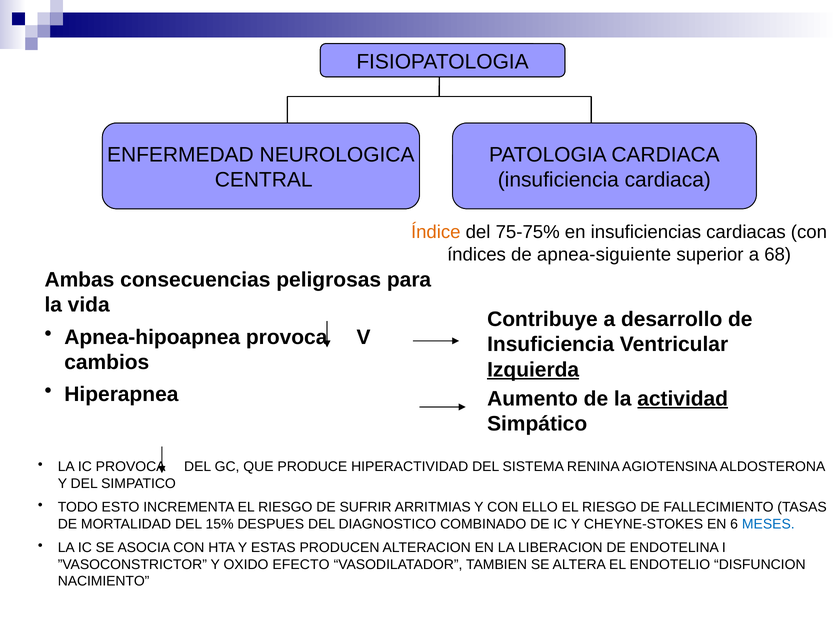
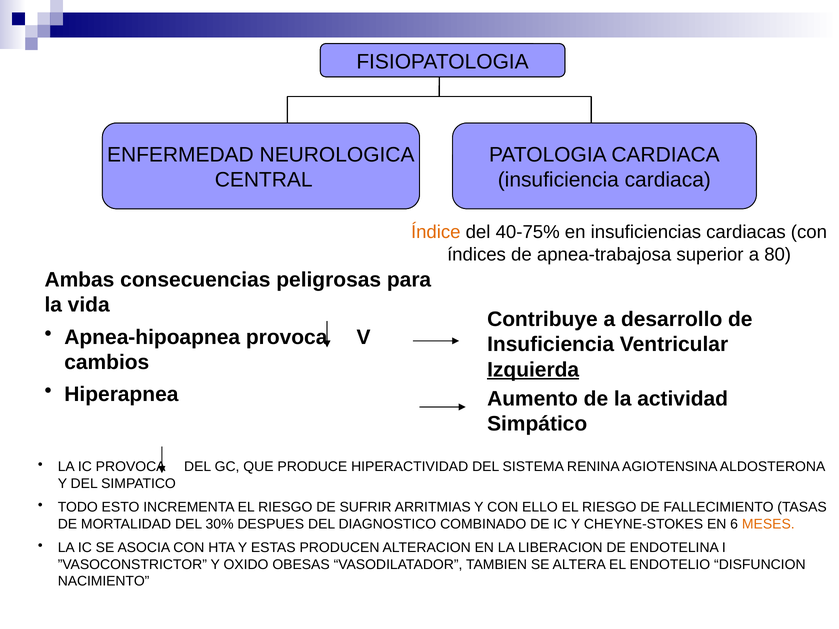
75-75%: 75-75% -> 40-75%
apnea-siguiente: apnea-siguiente -> apnea-trabajosa
68: 68 -> 80
actividad underline: present -> none
15%: 15% -> 30%
MESES colour: blue -> orange
EFECTO: EFECTO -> OBESAS
